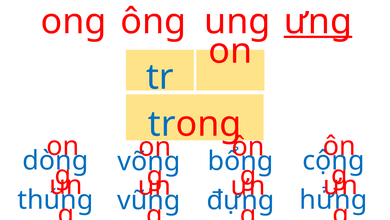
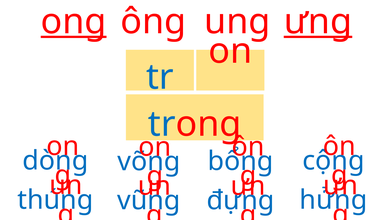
ong underline: none -> present
